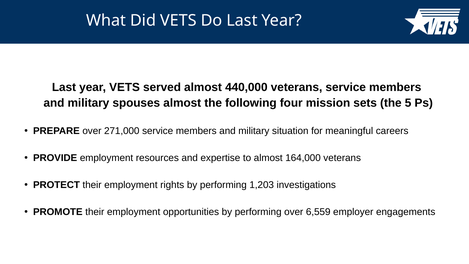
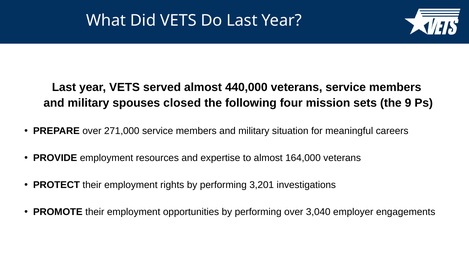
spouses almost: almost -> closed
5: 5 -> 9
1,203: 1,203 -> 3,201
6,559: 6,559 -> 3,040
